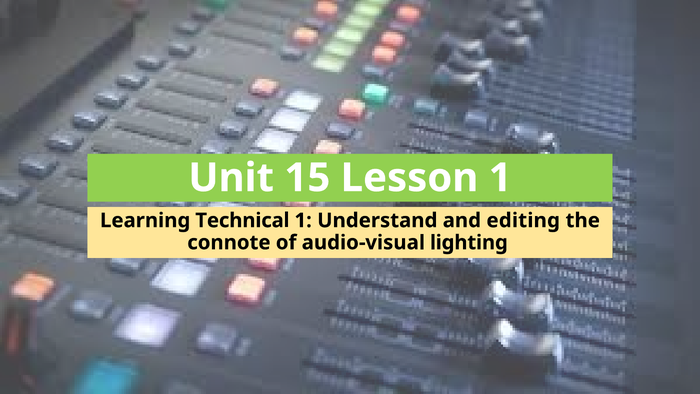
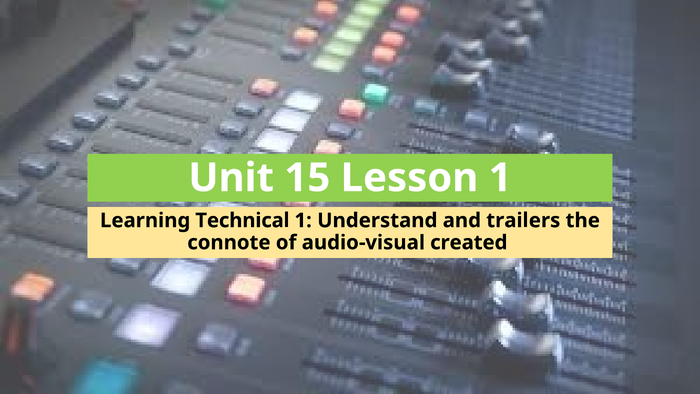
editing: editing -> trailers
lighting: lighting -> created
